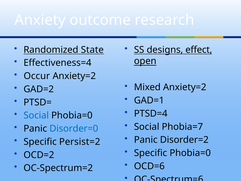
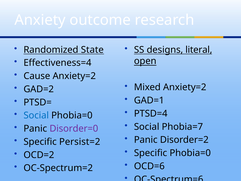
effect: effect -> literal
Occur: Occur -> Cause
Disorder=0 colour: blue -> purple
